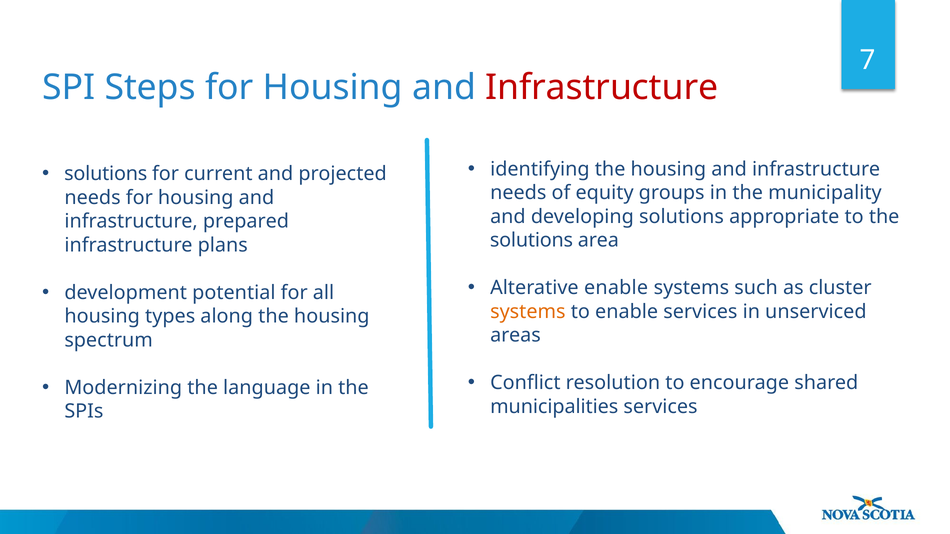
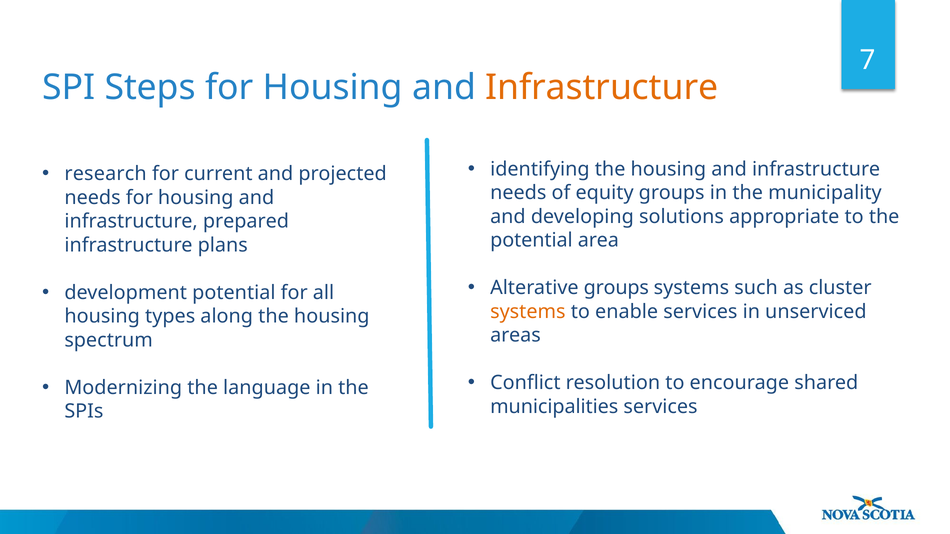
Infrastructure at (602, 88) colour: red -> orange
solutions at (106, 174): solutions -> research
solutions at (532, 241): solutions -> potential
Alterative enable: enable -> groups
